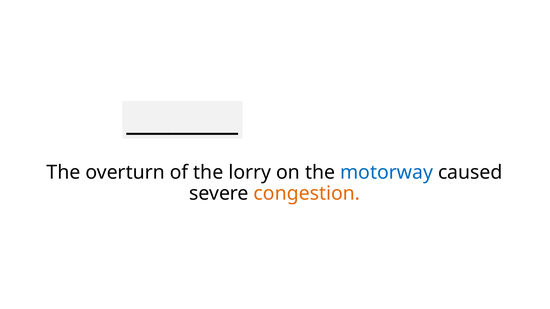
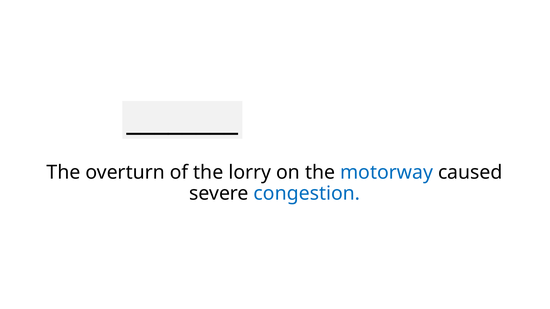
congestion colour: orange -> blue
